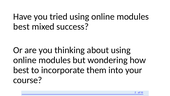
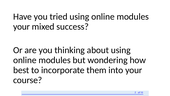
best at (21, 27): best -> your
